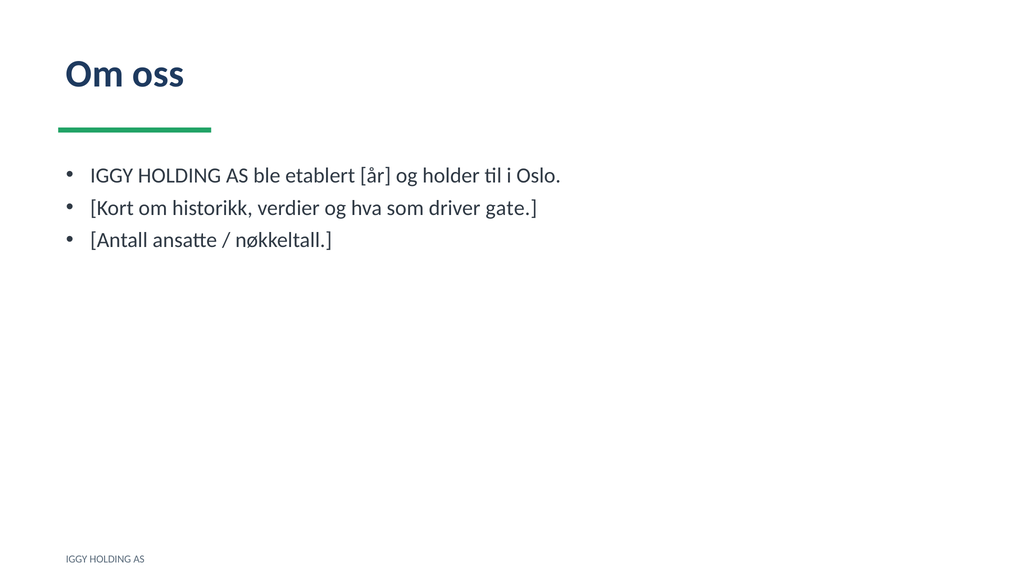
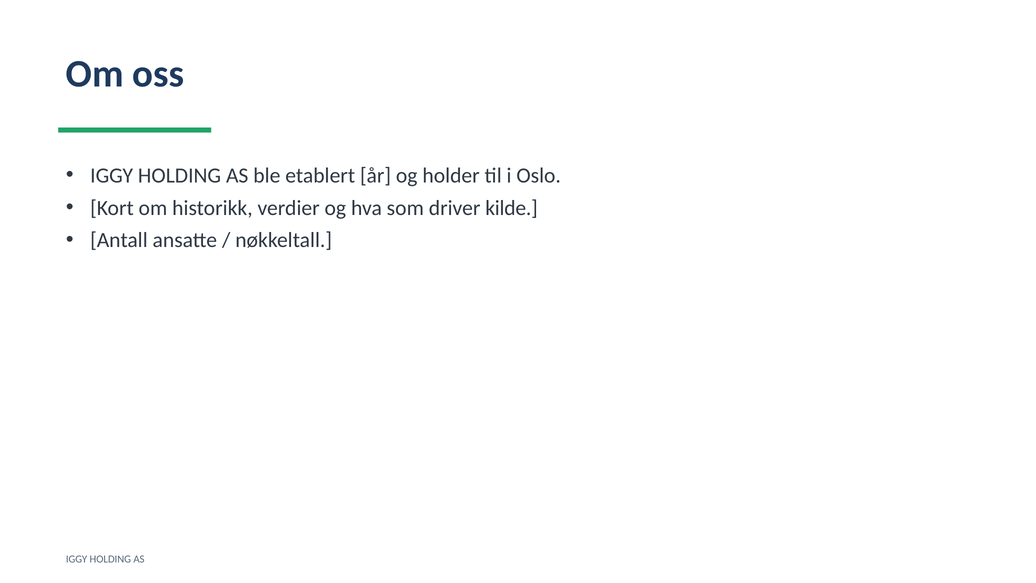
gate: gate -> kilde
